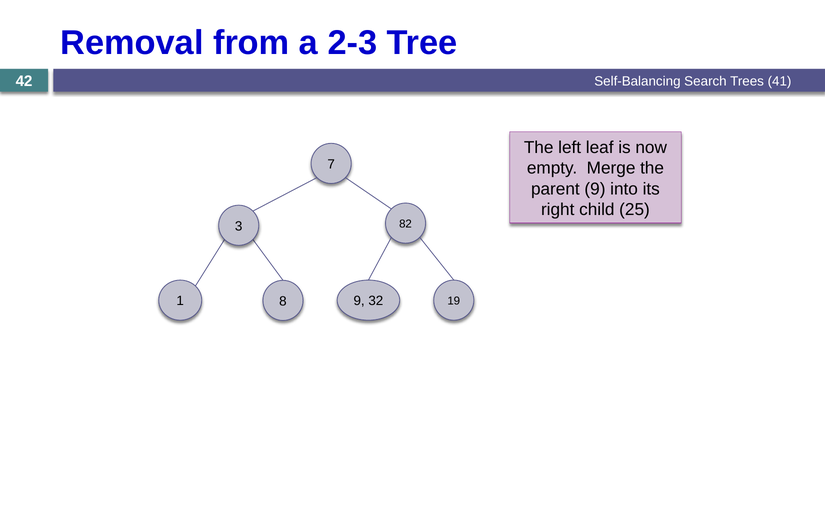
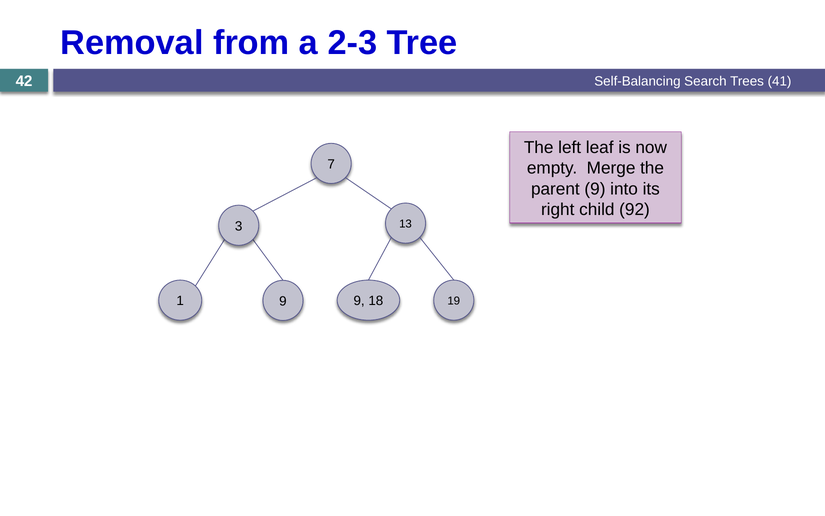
25: 25 -> 92
82: 82 -> 13
1 8: 8 -> 9
32: 32 -> 18
